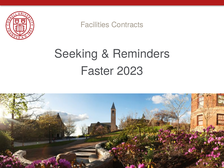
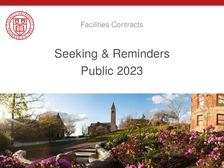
Faster: Faster -> Public
